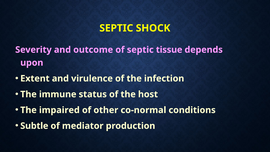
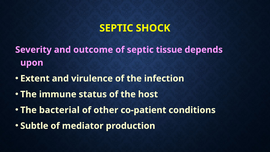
impaired: impaired -> bacterial
co-normal: co-normal -> co-patient
